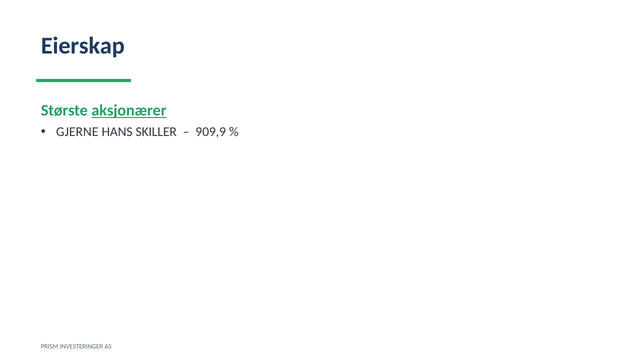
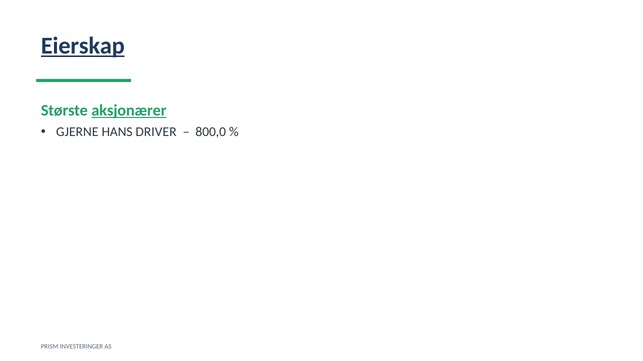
Eierskap underline: none -> present
SKILLER: SKILLER -> DRIVER
909,9: 909,9 -> 800,0
